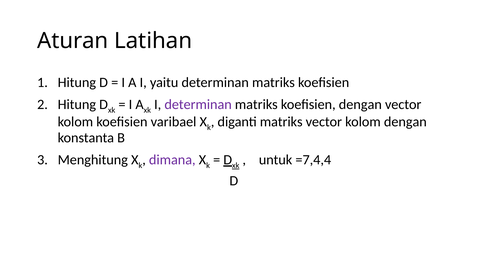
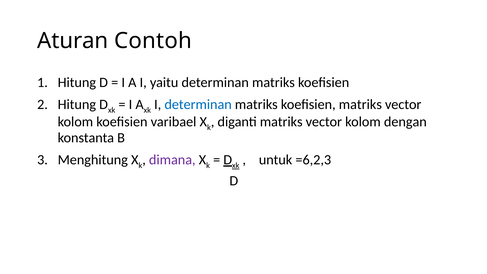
Latihan: Latihan -> Contoh
determinan at (198, 104) colour: purple -> blue
koefisien dengan: dengan -> matriks
=7,4,4: =7,4,4 -> =6,2,3
